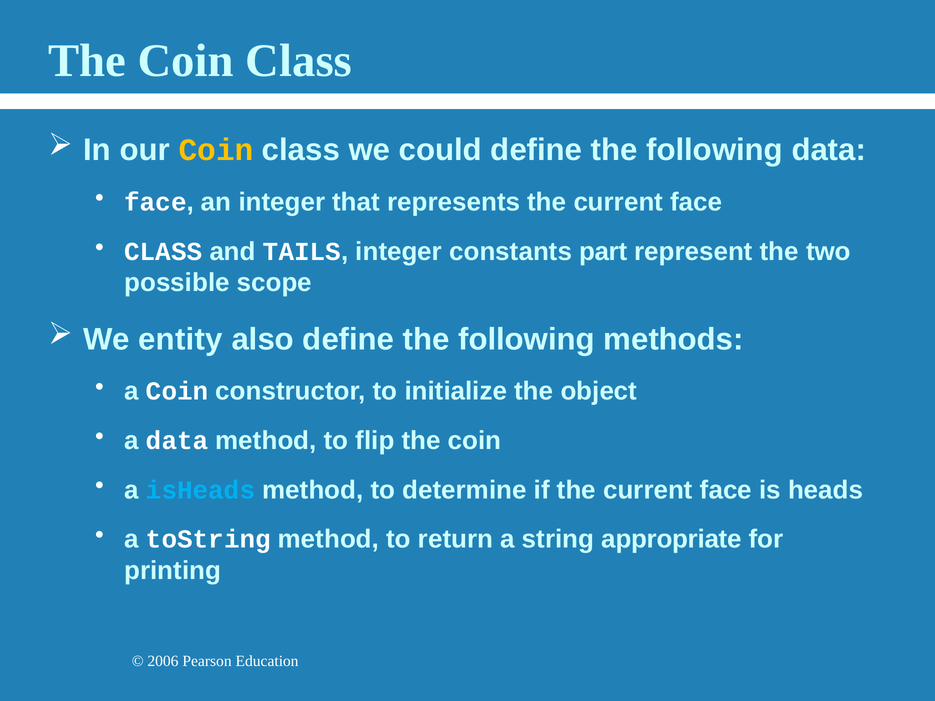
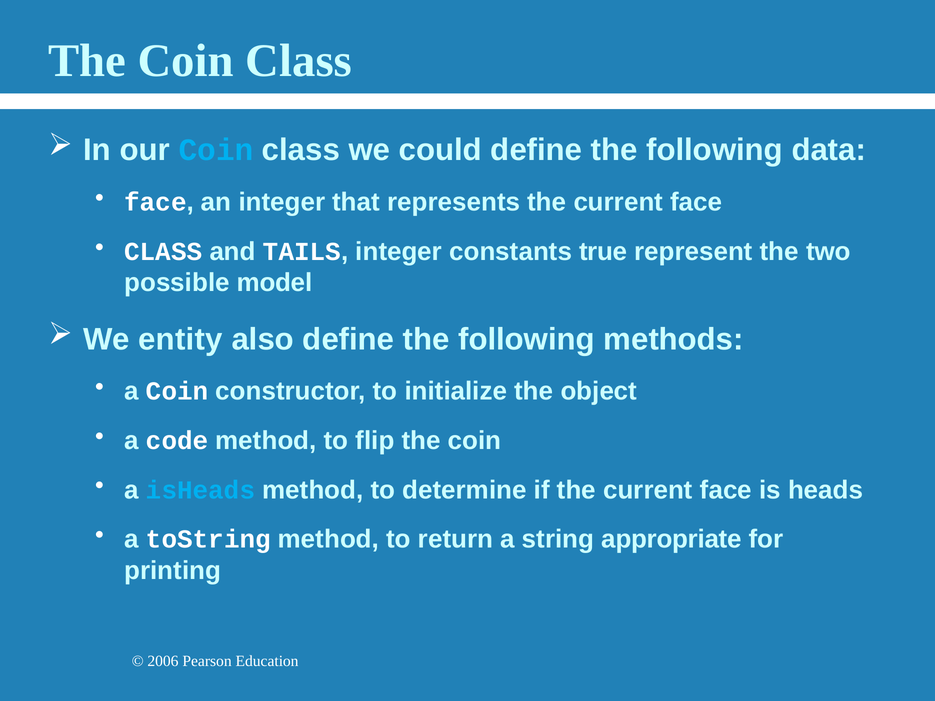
Coin at (216, 150) colour: yellow -> light blue
part: part -> true
scope: scope -> model
a data: data -> code
